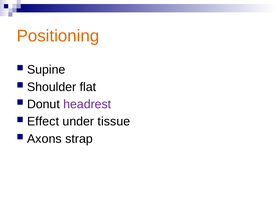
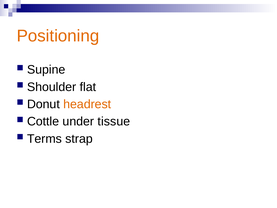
headrest colour: purple -> orange
Effect: Effect -> Cottle
Axons: Axons -> Terms
